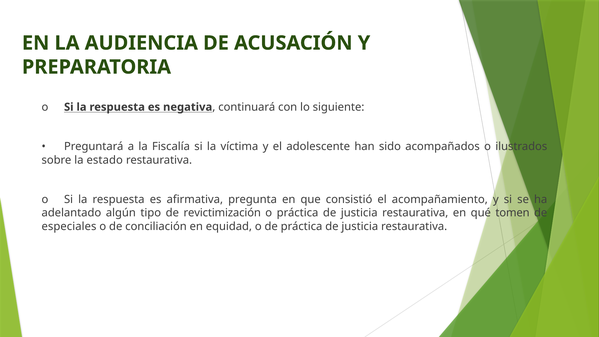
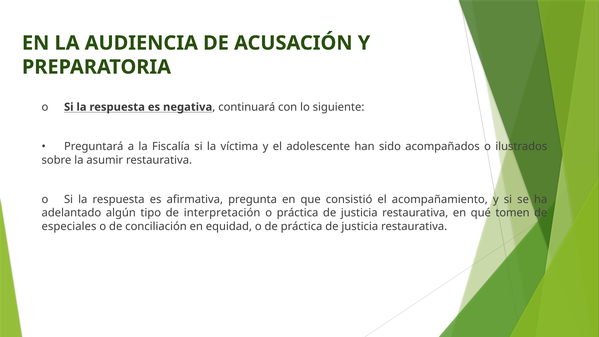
estado: estado -> asumir
revictimización: revictimización -> interpretación
